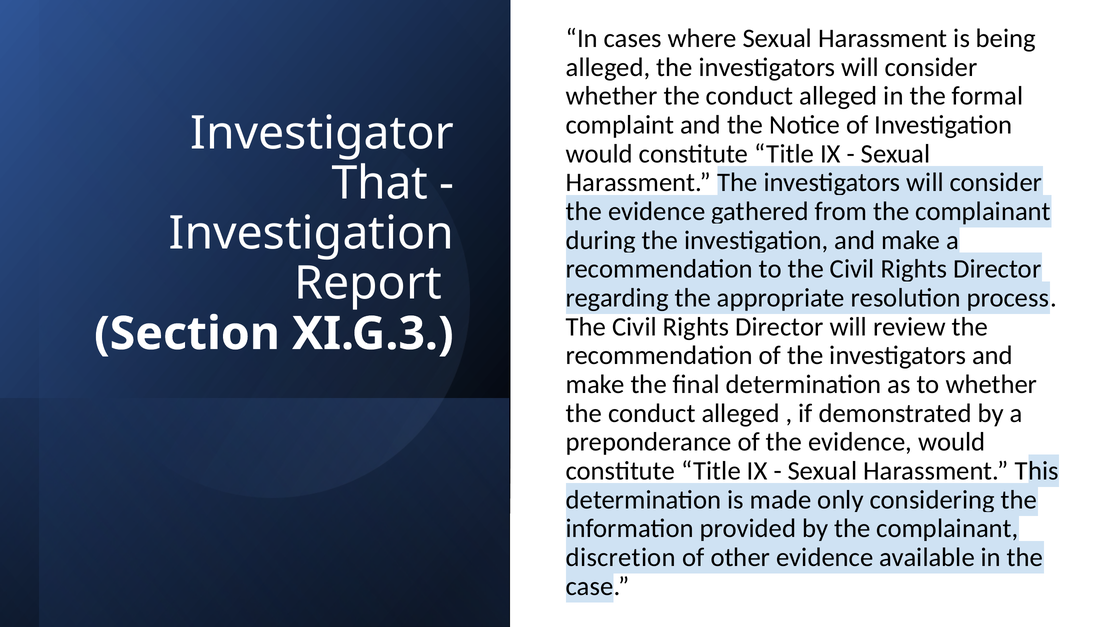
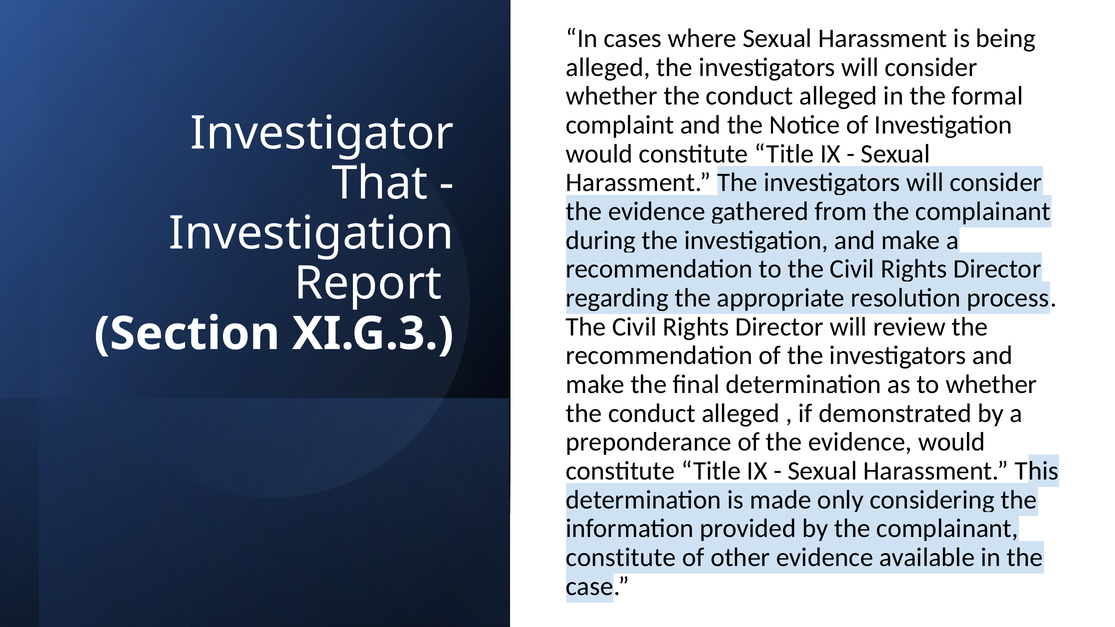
discretion at (621, 558): discretion -> constitute
